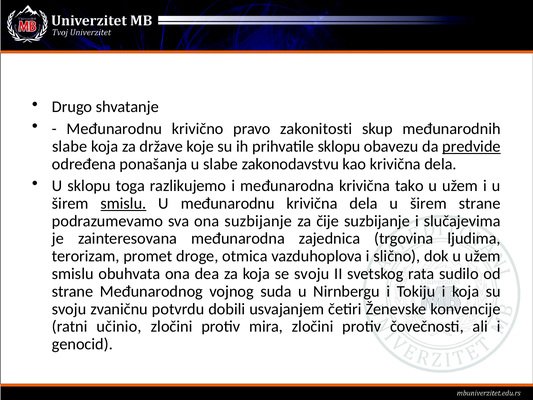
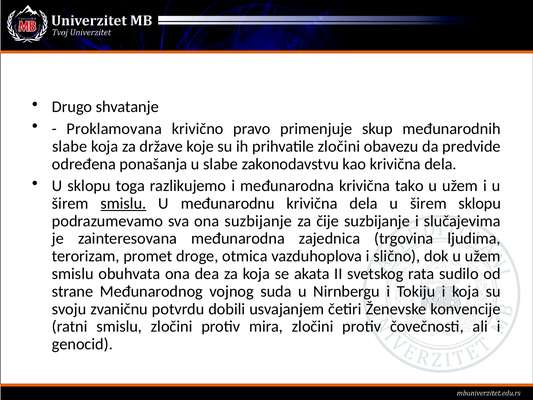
Međunarodnu at (114, 129): Međunarodnu -> Proklamovana
zakonitosti: zakonitosti -> primenjuje
prihvatile sklopu: sklopu -> zločini
predvide underline: present -> none
širem strane: strane -> sklopu
se svoju: svoju -> akata
ratni učinio: učinio -> smislu
